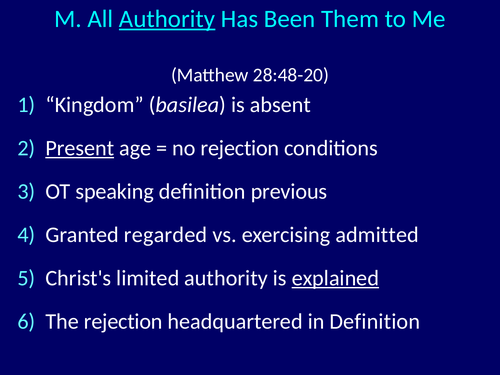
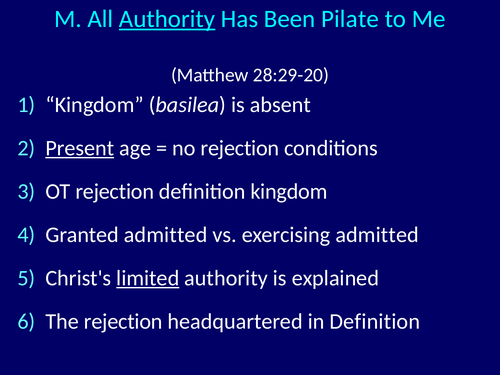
Them: Them -> Pilate
28:48-20: 28:48-20 -> 28:29-20
OT speaking: speaking -> rejection
definition previous: previous -> kingdom
Granted regarded: regarded -> admitted
limited underline: none -> present
explained underline: present -> none
